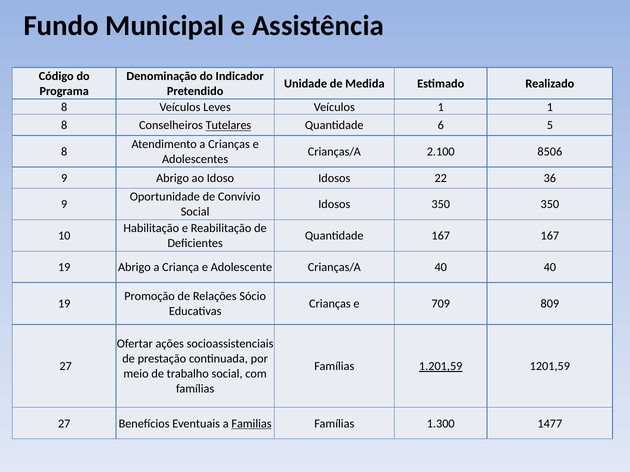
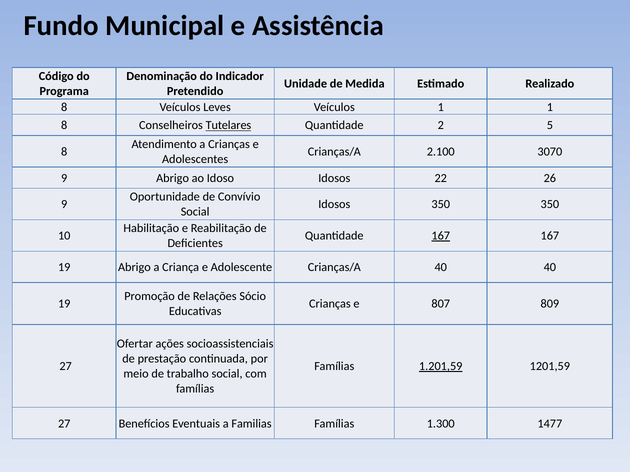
6: 6 -> 2
8506: 8506 -> 3070
36: 36 -> 26
167 at (441, 236) underline: none -> present
709: 709 -> 807
Familias underline: present -> none
